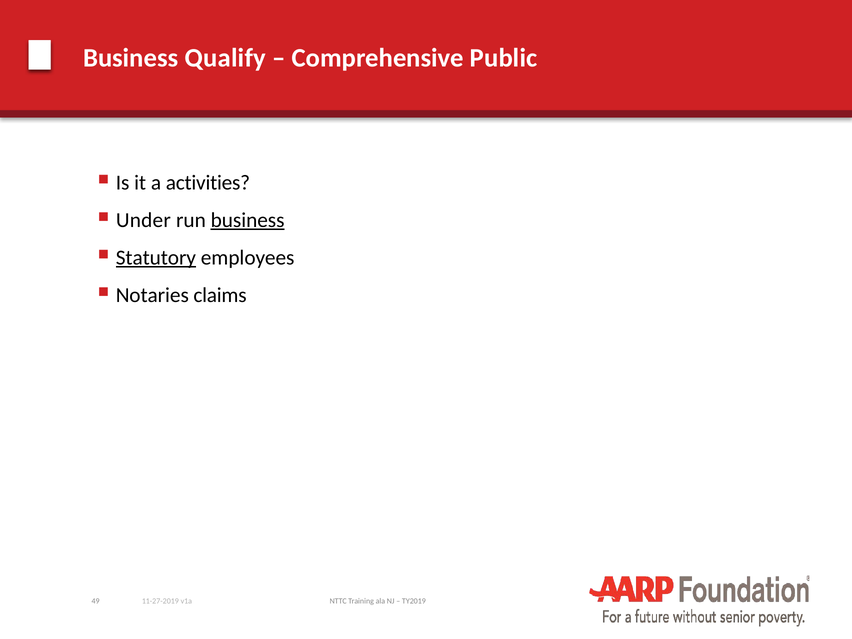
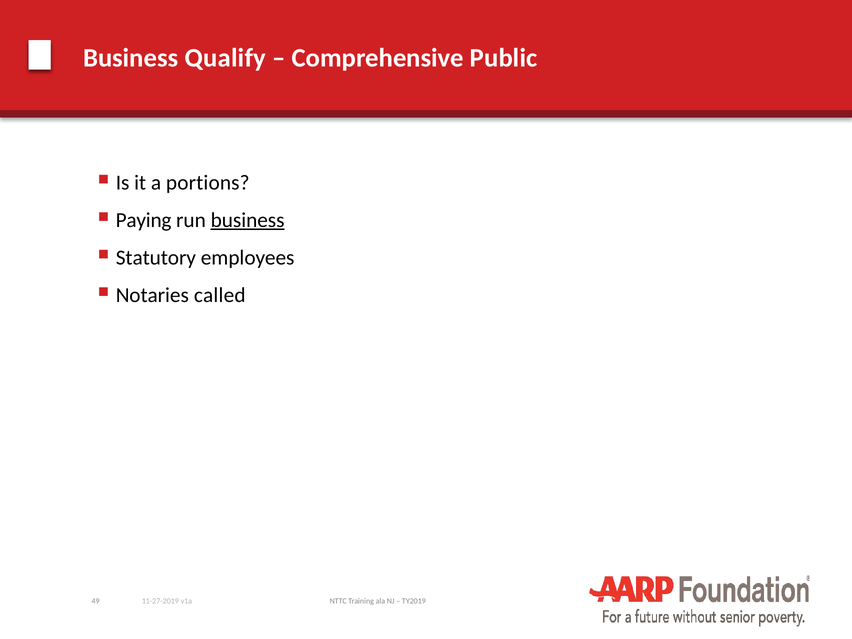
activities: activities -> portions
Under: Under -> Paying
Statutory underline: present -> none
claims: claims -> called
